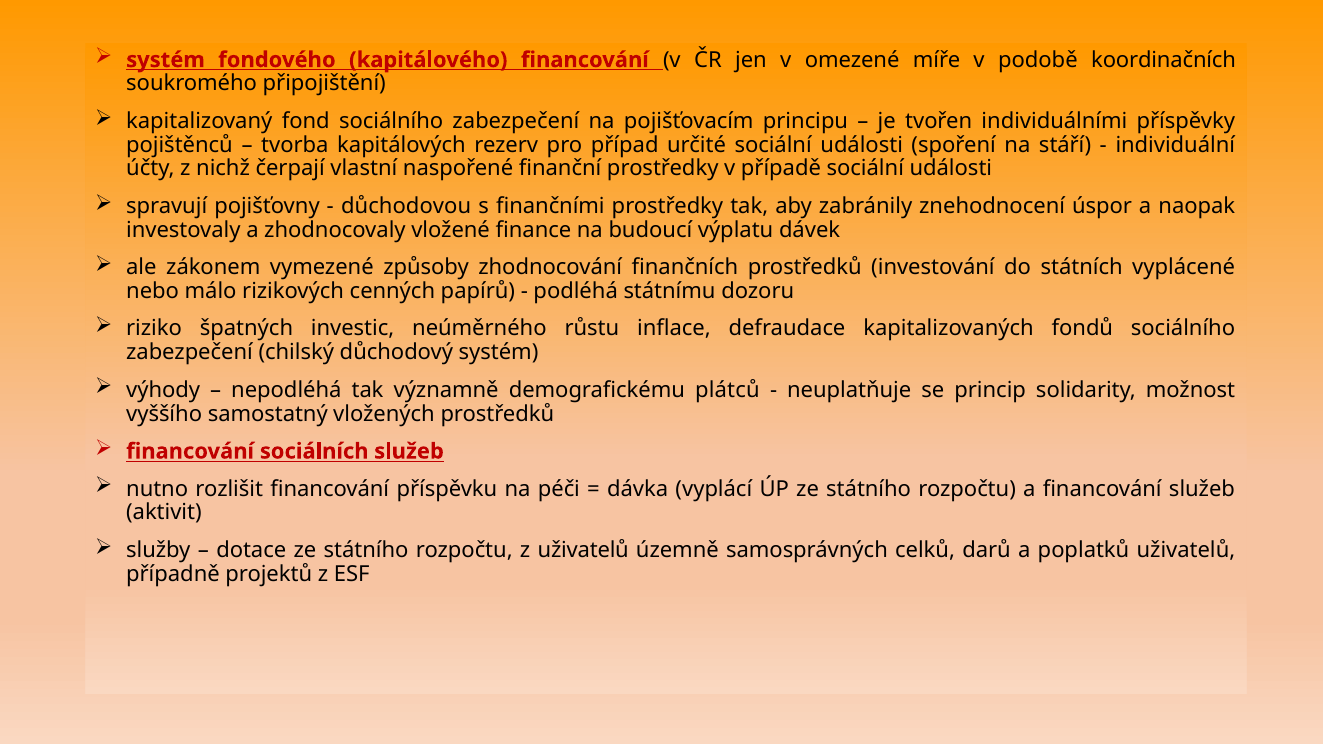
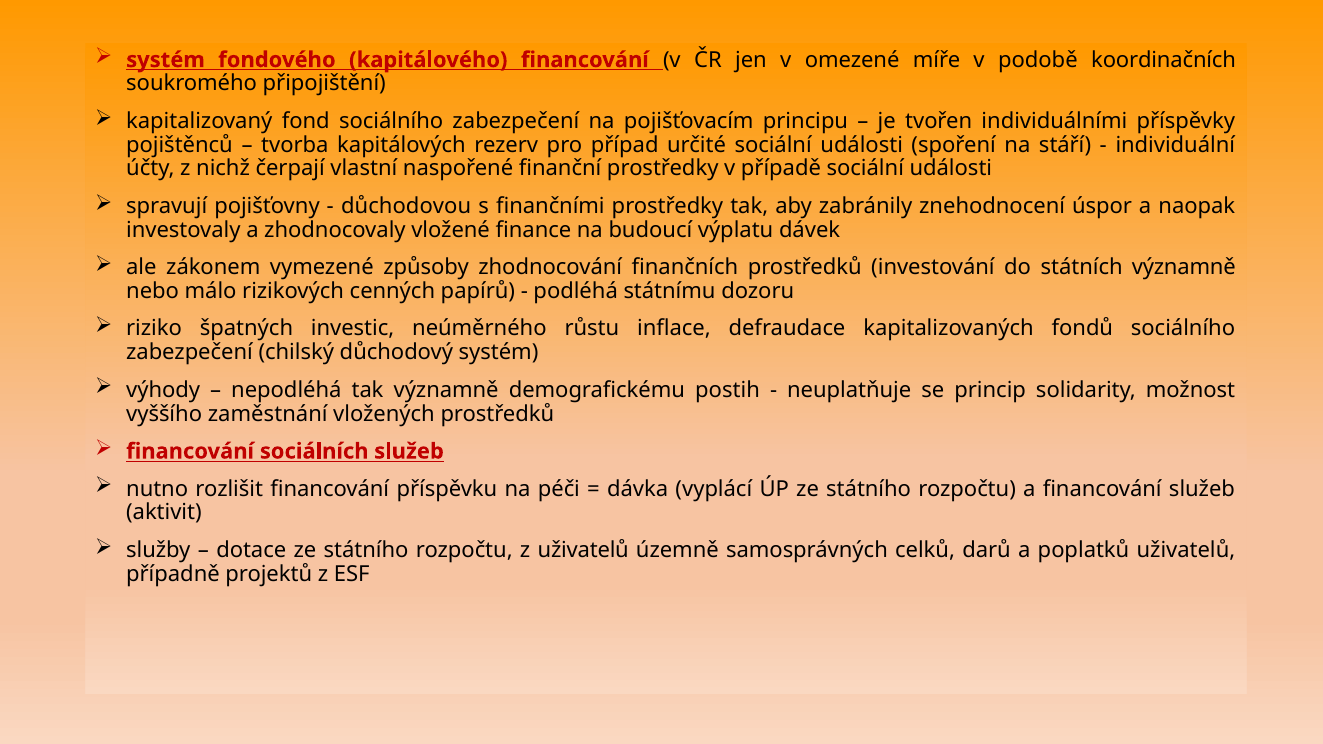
státních vyplácené: vyplácené -> významně
plátců: plátců -> postih
samostatný: samostatný -> zaměstnání
